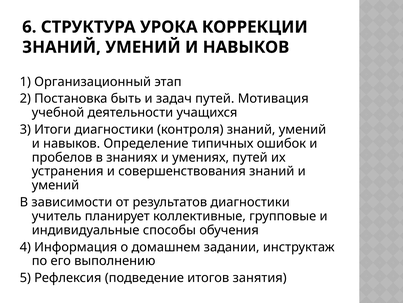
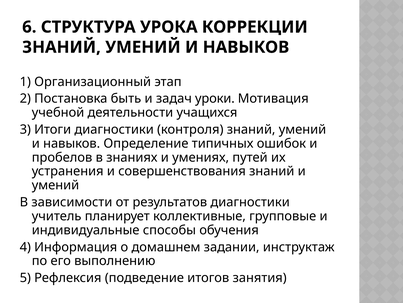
задач путей: путей -> уроки
